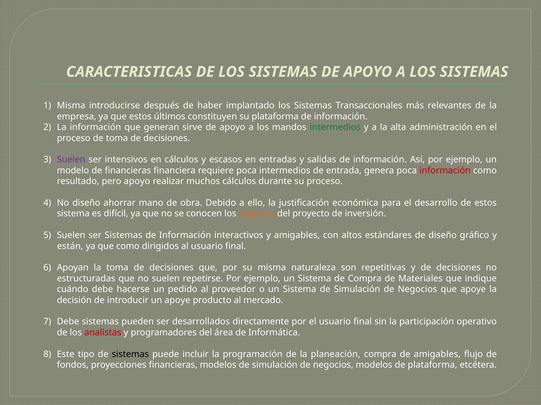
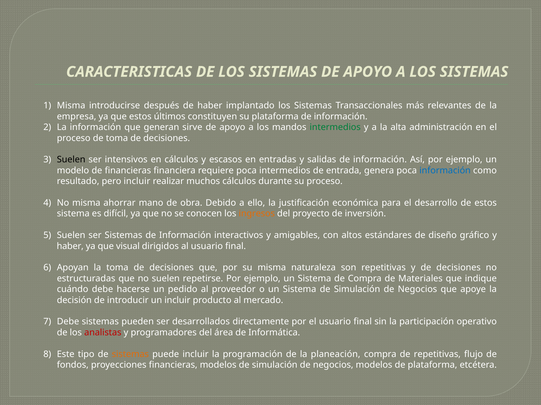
Suelen at (71, 160) colour: purple -> black
información at (445, 171) colour: red -> blue
pero apoyo: apoyo -> incluir
No diseño: diseño -> misma
están at (70, 247): están -> haber
que como: como -> visual
un apoye: apoye -> incluir
sistemas at (130, 355) colour: black -> orange
de amigables: amigables -> repetitivas
